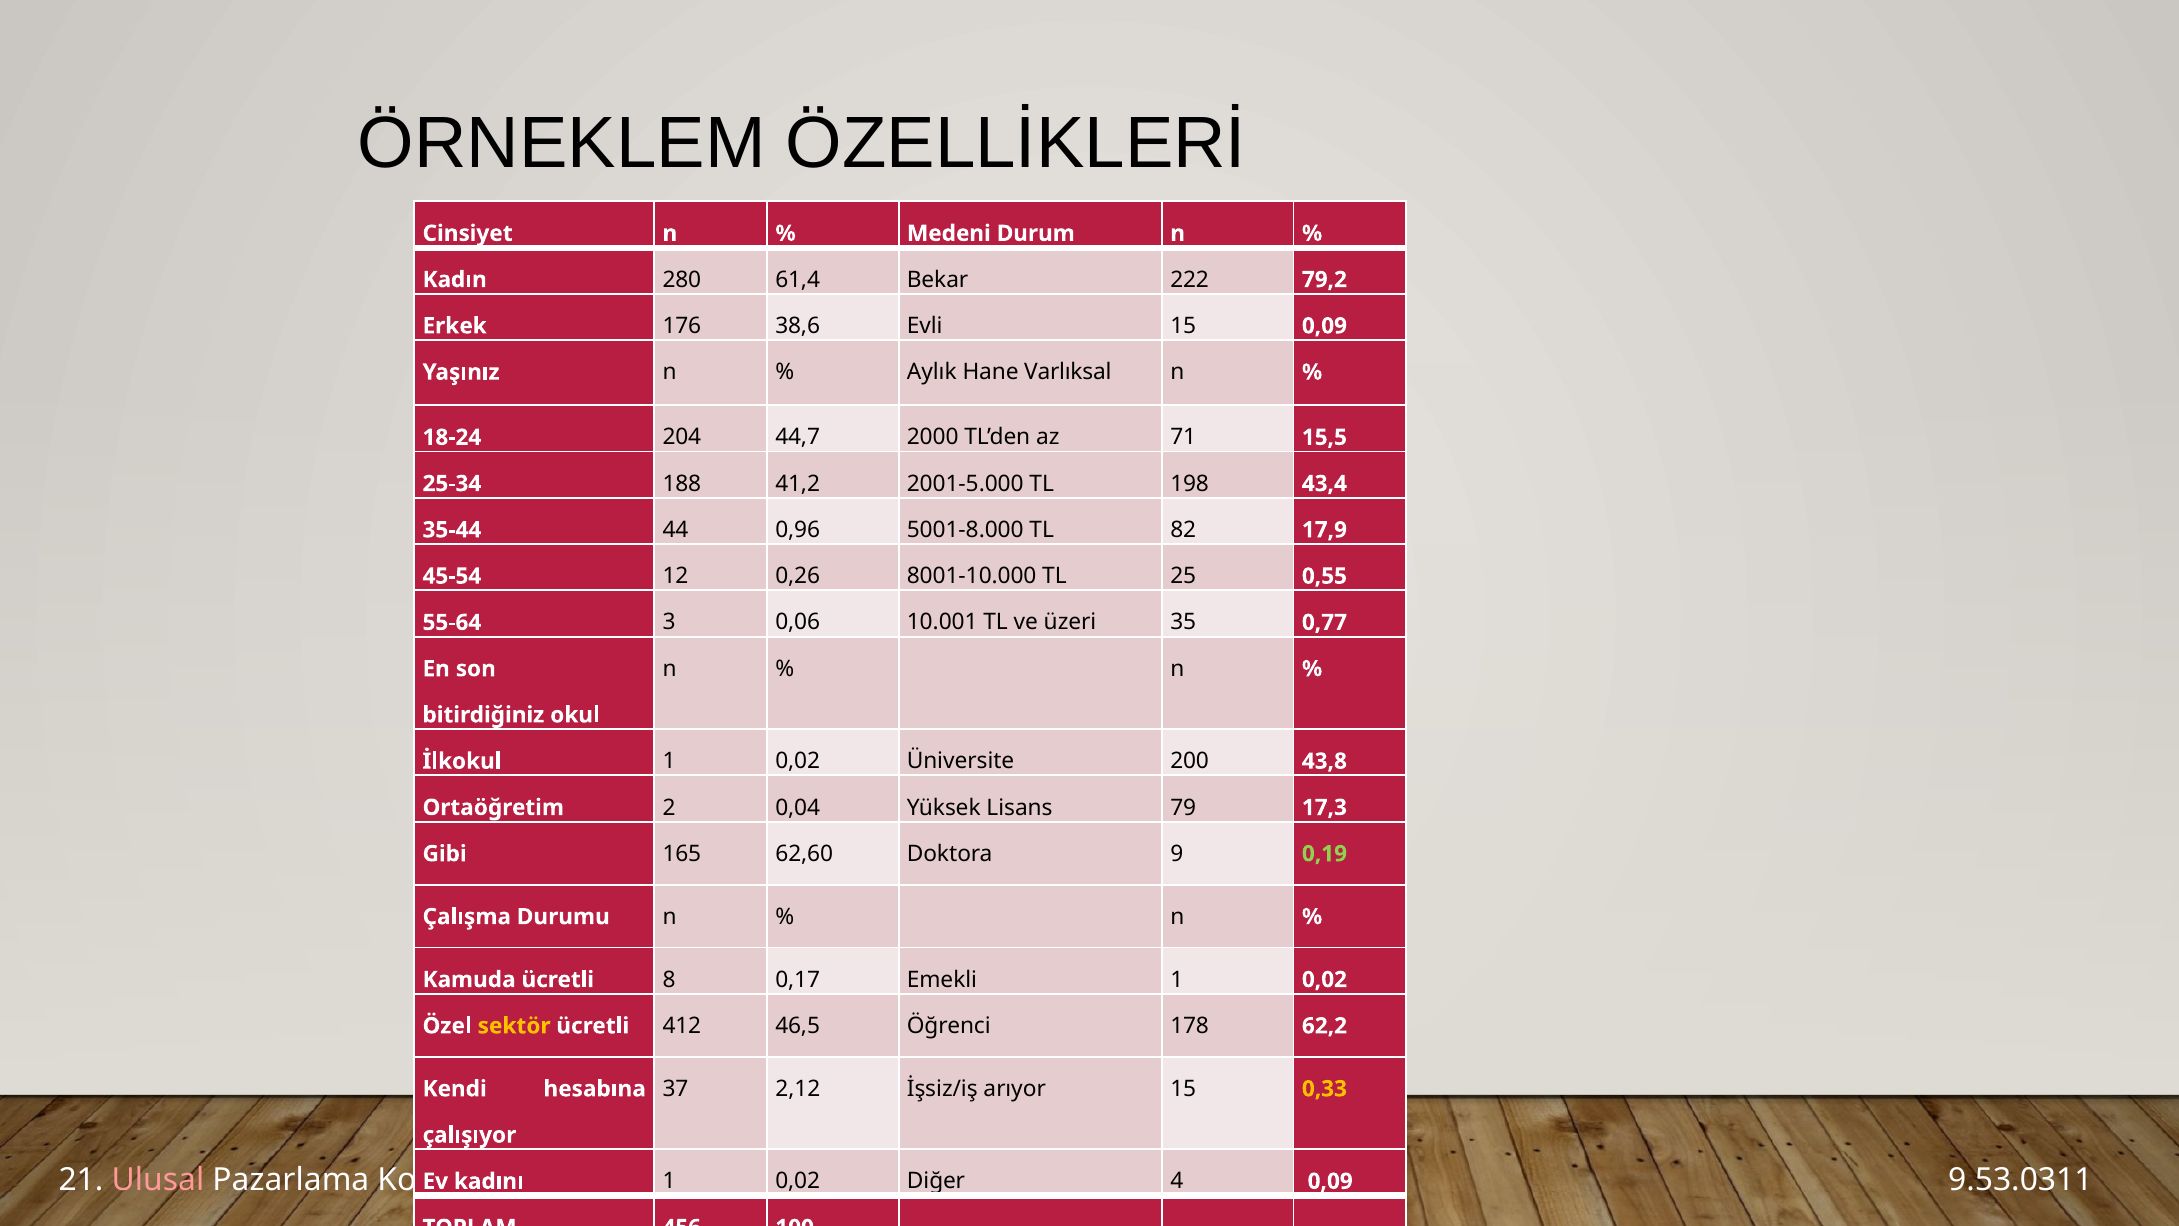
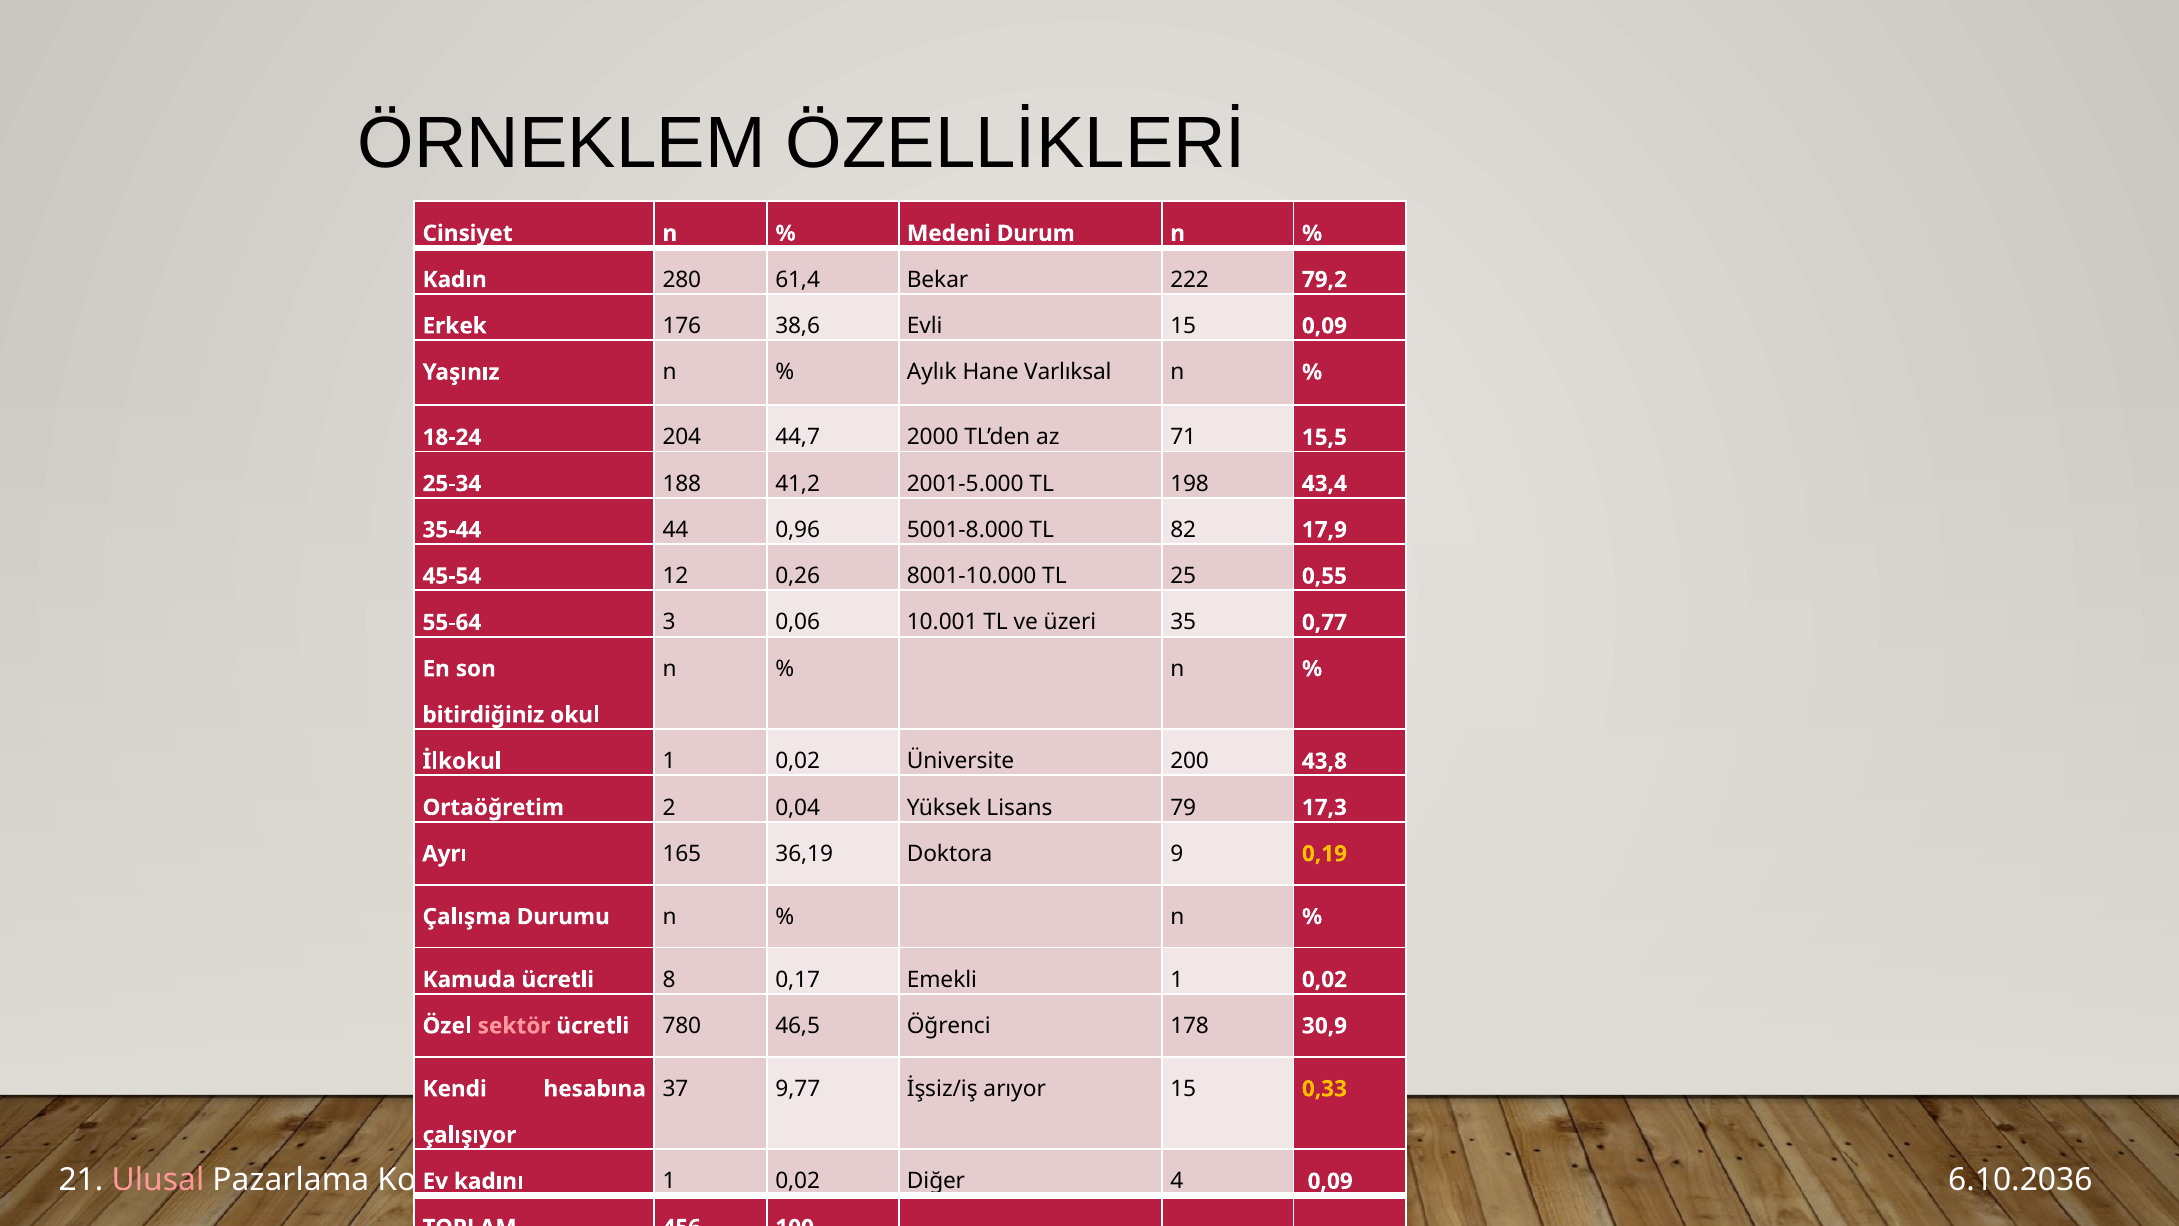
Gibi: Gibi -> Ayrı
62,60: 62,60 -> 36,19
0,19 colour: light green -> yellow
sektör colour: yellow -> pink
412: 412 -> 780
62,2: 62,2 -> 30,9
2,12: 2,12 -> 9,77
9.53.0311: 9.53.0311 -> 6.10.2036
